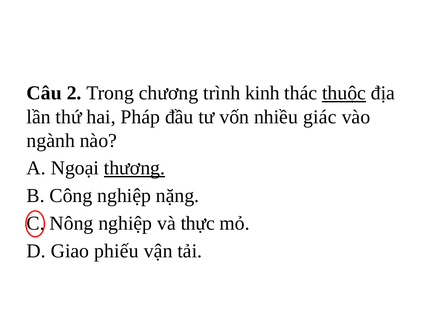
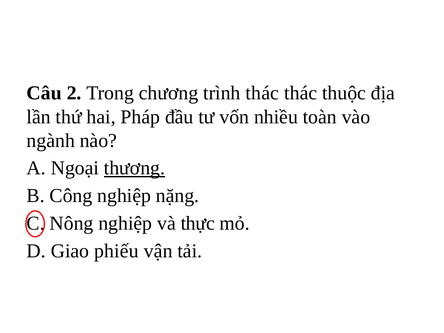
trình kinh: kinh -> thác
thuộc underline: present -> none
giác: giác -> toàn
